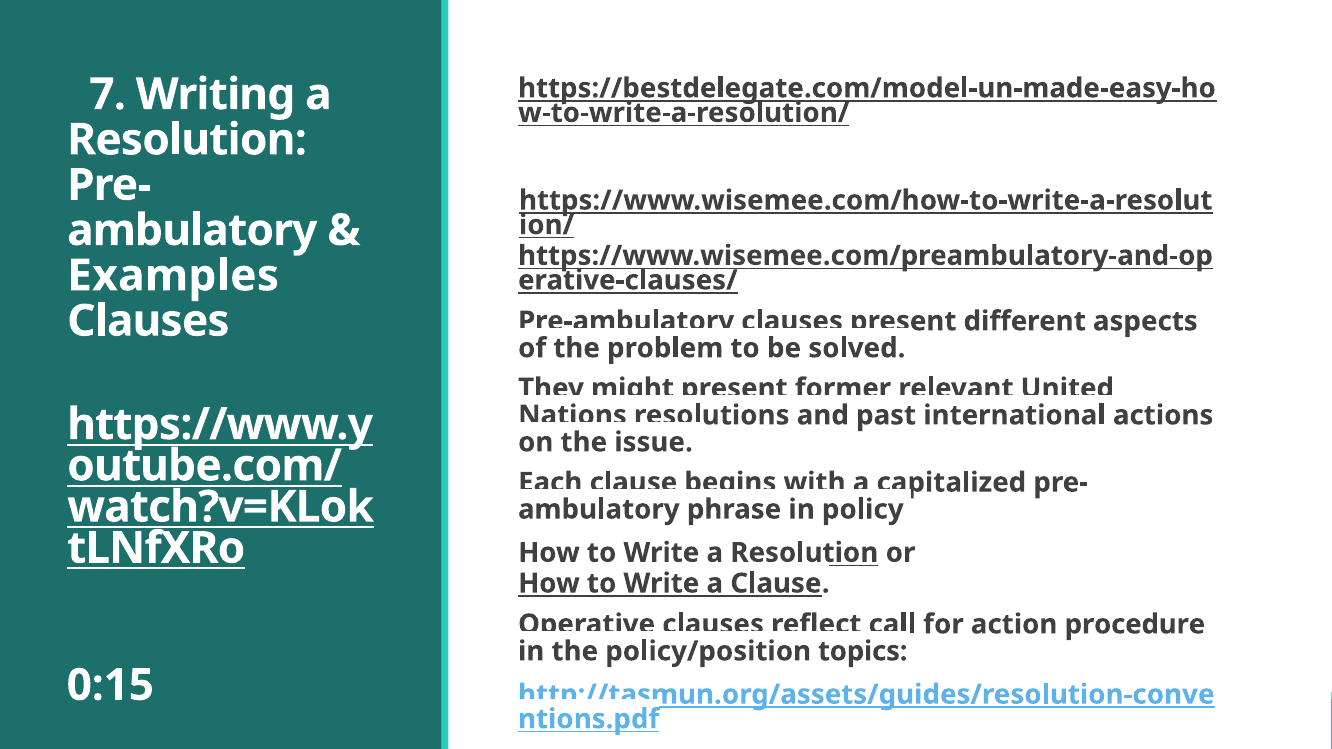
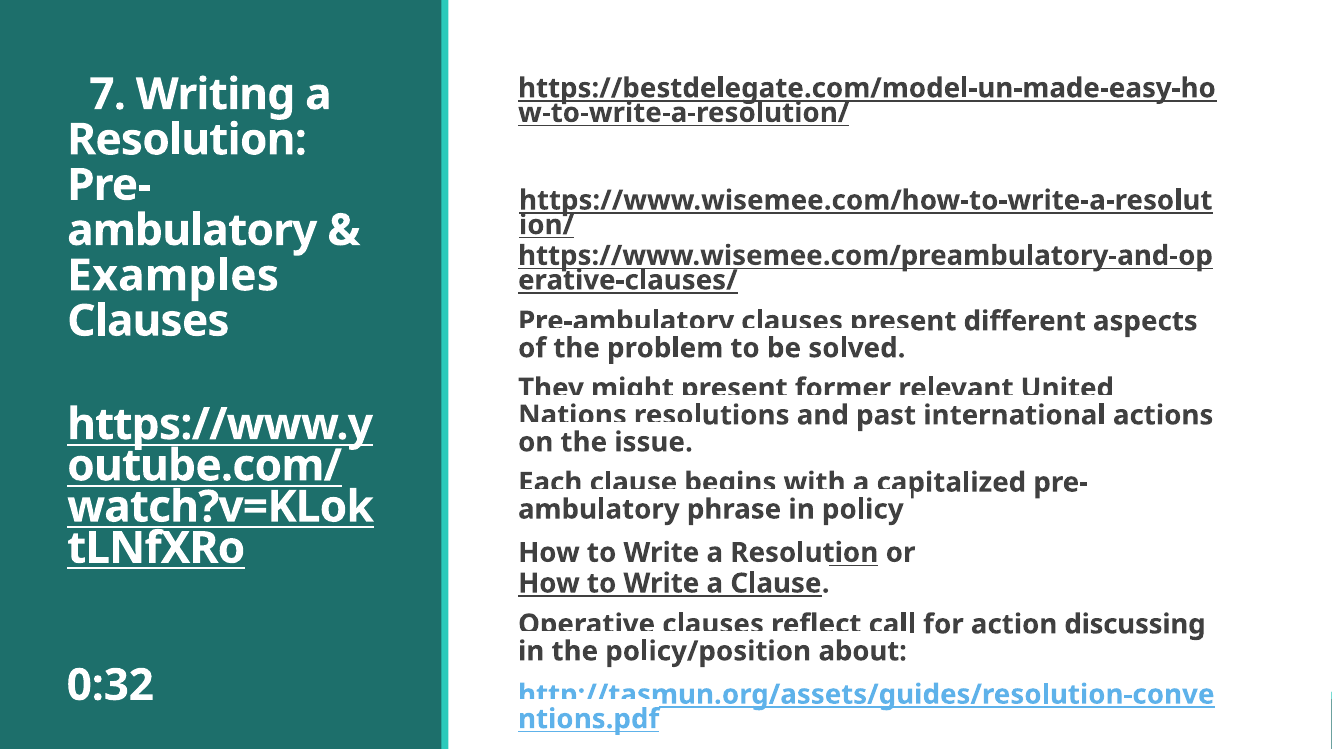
procedure: procedure -> discussing
topics: topics -> about
0:15: 0:15 -> 0:32
